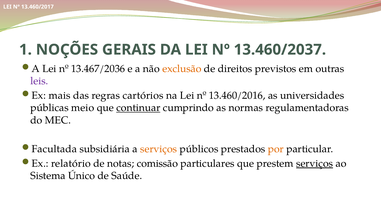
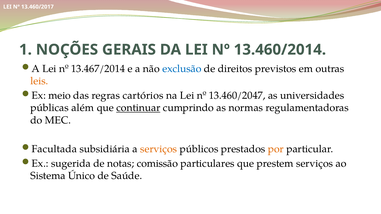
13.460/2037: 13.460/2037 -> 13.460/2014
13.467/2036: 13.467/2036 -> 13.467/2014
exclusão colour: orange -> blue
leis colour: purple -> orange
mais: mais -> meio
13.460/2016: 13.460/2016 -> 13.460/2047
meio: meio -> além
relatório: relatório -> sugerida
serviços at (315, 164) underline: present -> none
